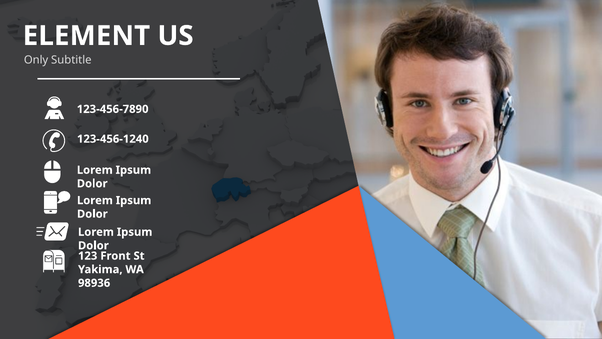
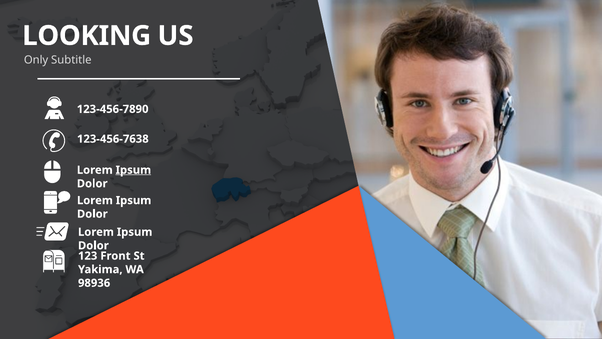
ELEMENT: ELEMENT -> LOOKING
123-456-1240: 123-456-1240 -> 123-456-7638
Ipsum at (133, 170) underline: none -> present
